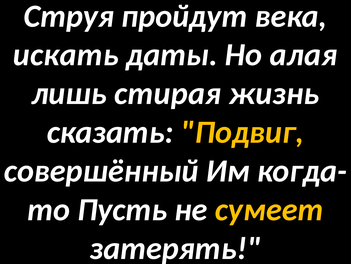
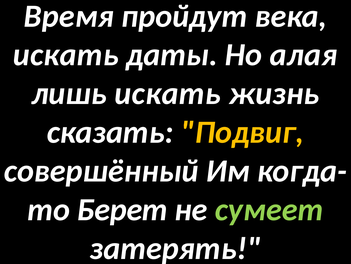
Струя: Струя -> Время
лишь стирая: стирая -> искать
Пусть: Пусть -> Берет
сумеет colour: yellow -> light green
